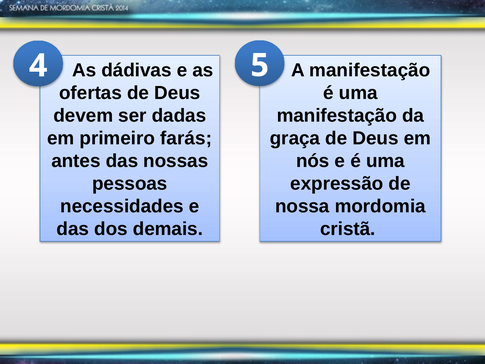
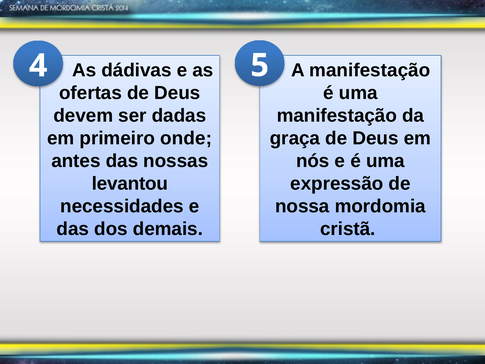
farás: farás -> onde
pessoas: pessoas -> levantou
